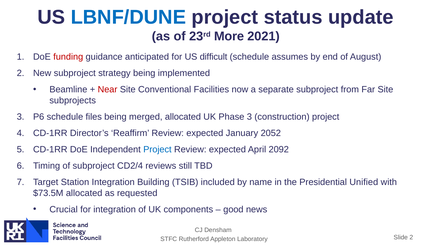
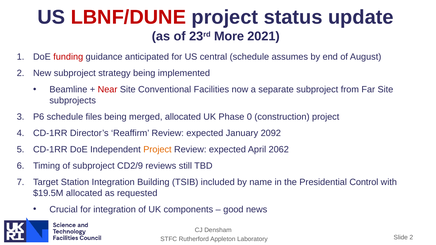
LBNF/DUNE colour: blue -> red
difficult: difficult -> central
Phase 3: 3 -> 0
2052: 2052 -> 2092
Project at (157, 150) colour: blue -> orange
2092: 2092 -> 2062
CD2/4: CD2/4 -> CD2/9
Unified: Unified -> Control
$73.5M: $73.5M -> $19.5M
